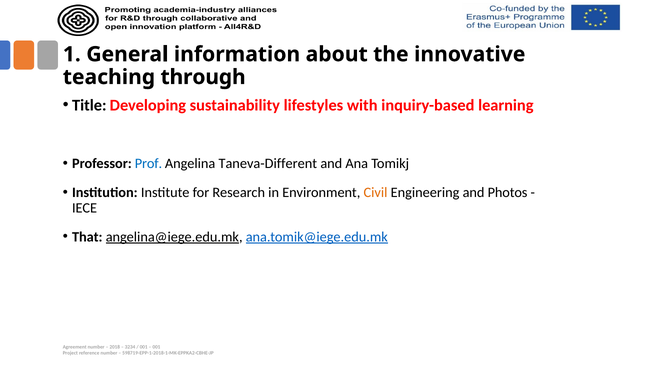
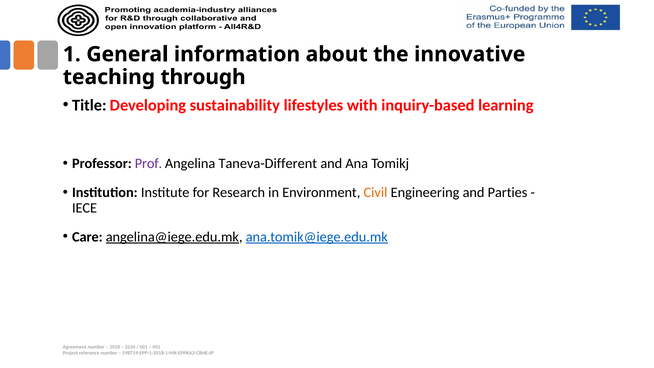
Prof colour: blue -> purple
Photos: Photos -> Parties
That: That -> Care
